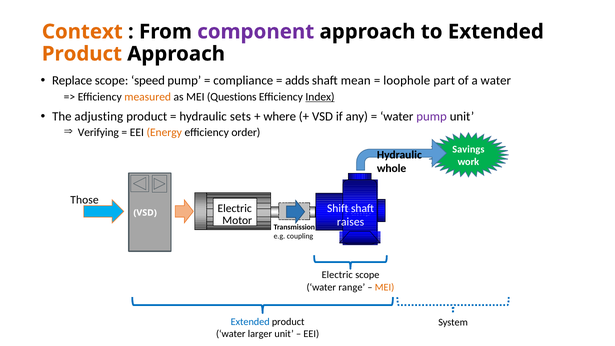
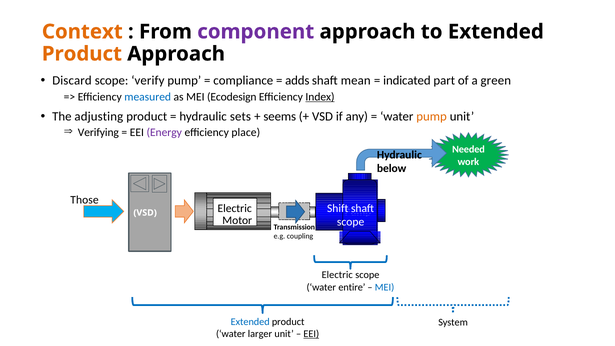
Replace: Replace -> Discard
speed: speed -> verify
loophole: loophole -> indicated
a water: water -> green
measured colour: orange -> blue
Questions: Questions -> Ecodesign
where: where -> seems
pump at (432, 116) colour: purple -> orange
Energy colour: orange -> purple
order: order -> place
Savings: Savings -> Needed
whole: whole -> below
raises at (351, 222): raises -> scope
range: range -> entire
MEI at (385, 287) colour: orange -> blue
EEI at (311, 334) underline: none -> present
